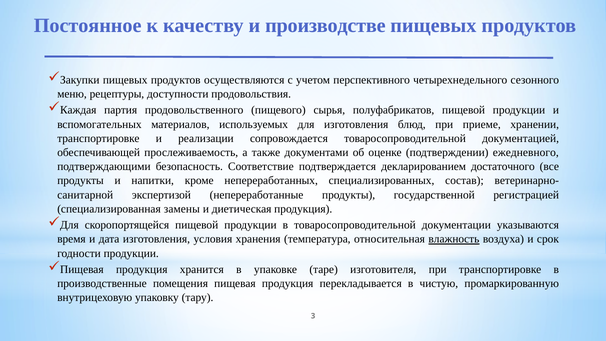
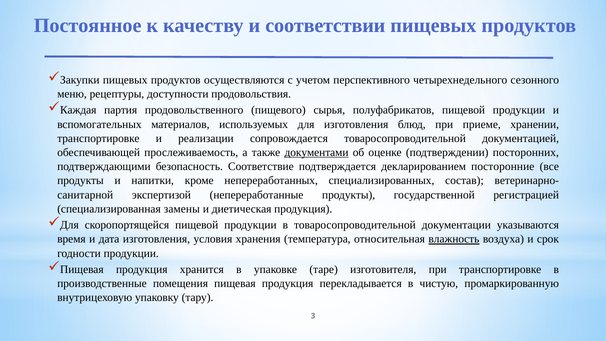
производстве: производстве -> соответствии
документами underline: none -> present
ежедневного: ежедневного -> посторонних
достаточного: достаточного -> посторонние
